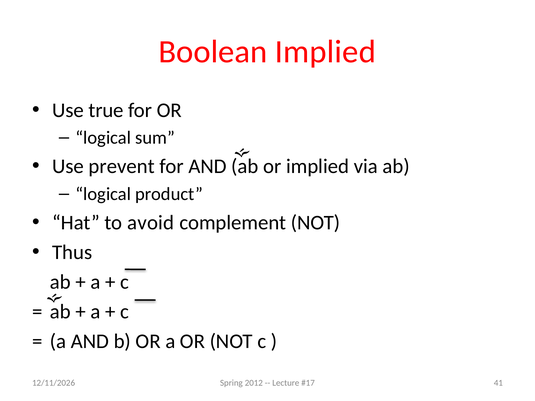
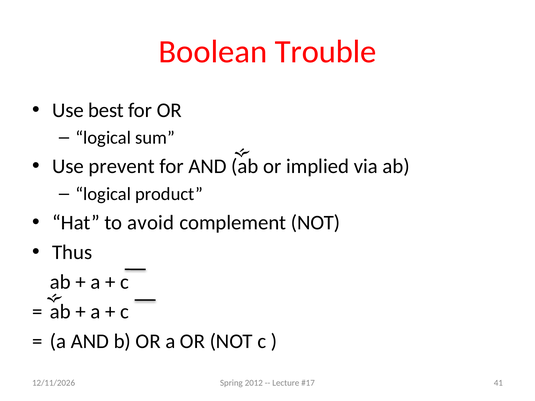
Boolean Implied: Implied -> Trouble
true: true -> best
